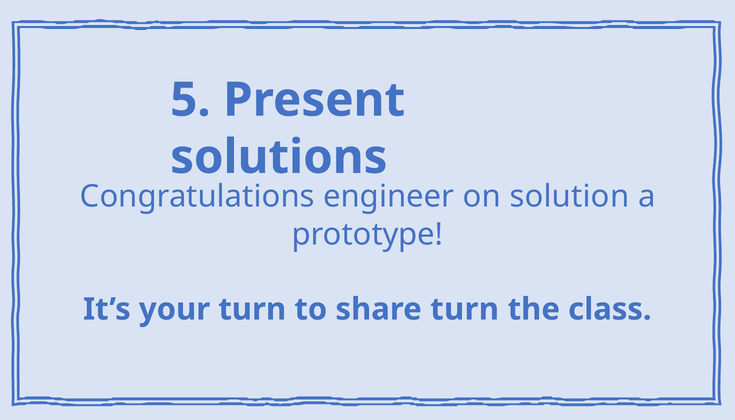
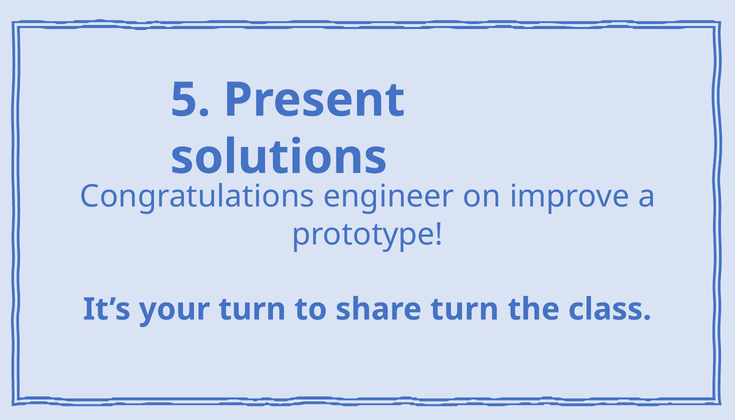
solution: solution -> improve
